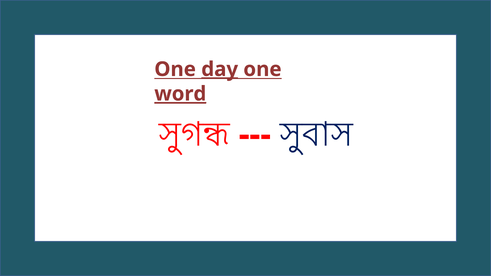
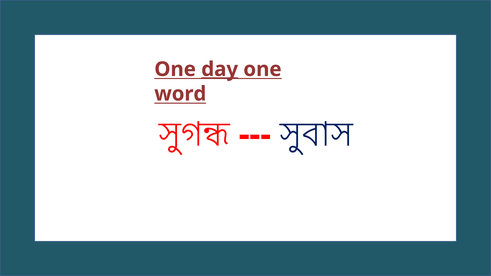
word underline: present -> none
